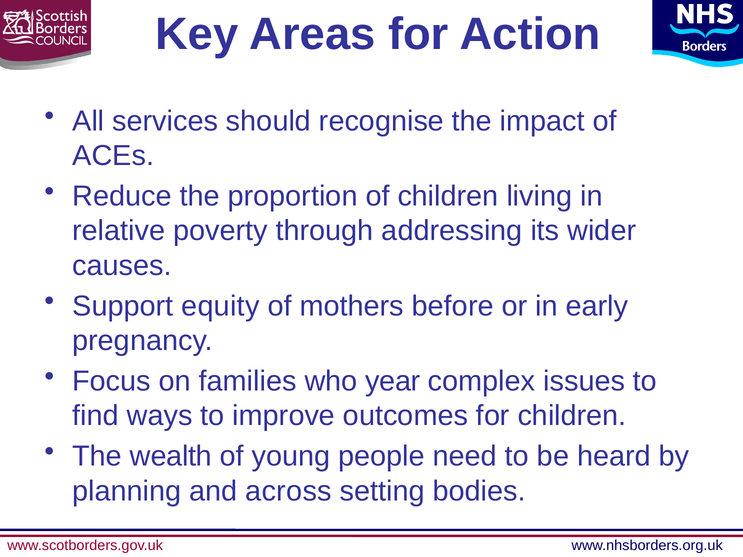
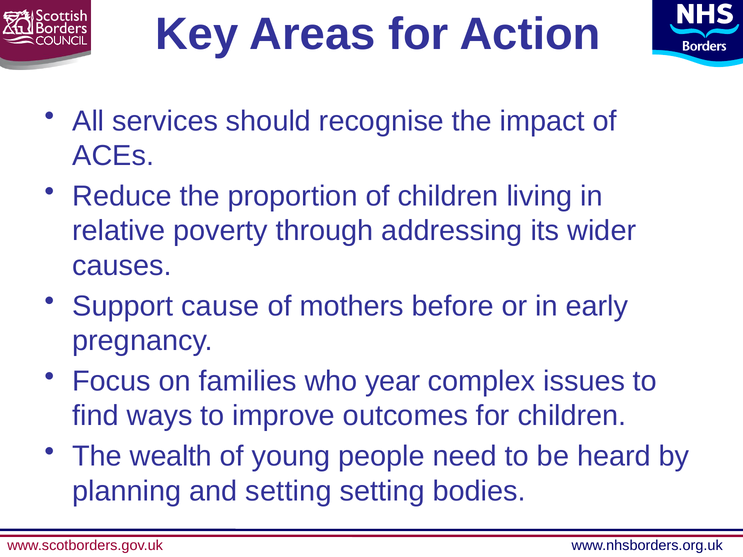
equity: equity -> cause
and across: across -> setting
